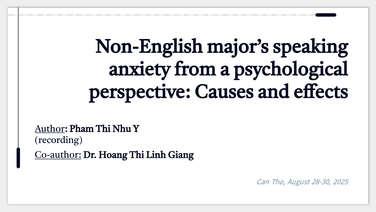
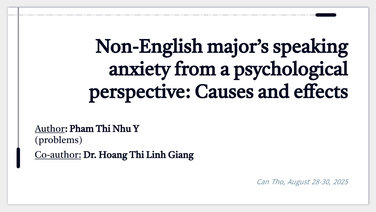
recording: recording -> problems
